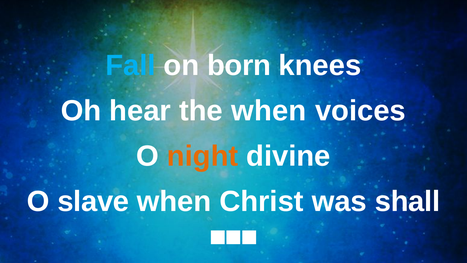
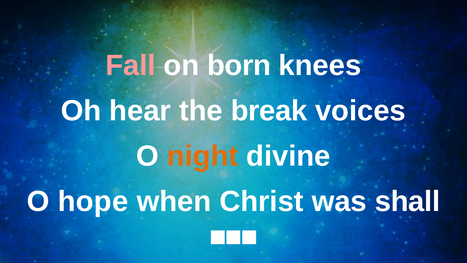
Fall colour: light blue -> pink
the when: when -> break
slave: slave -> hope
